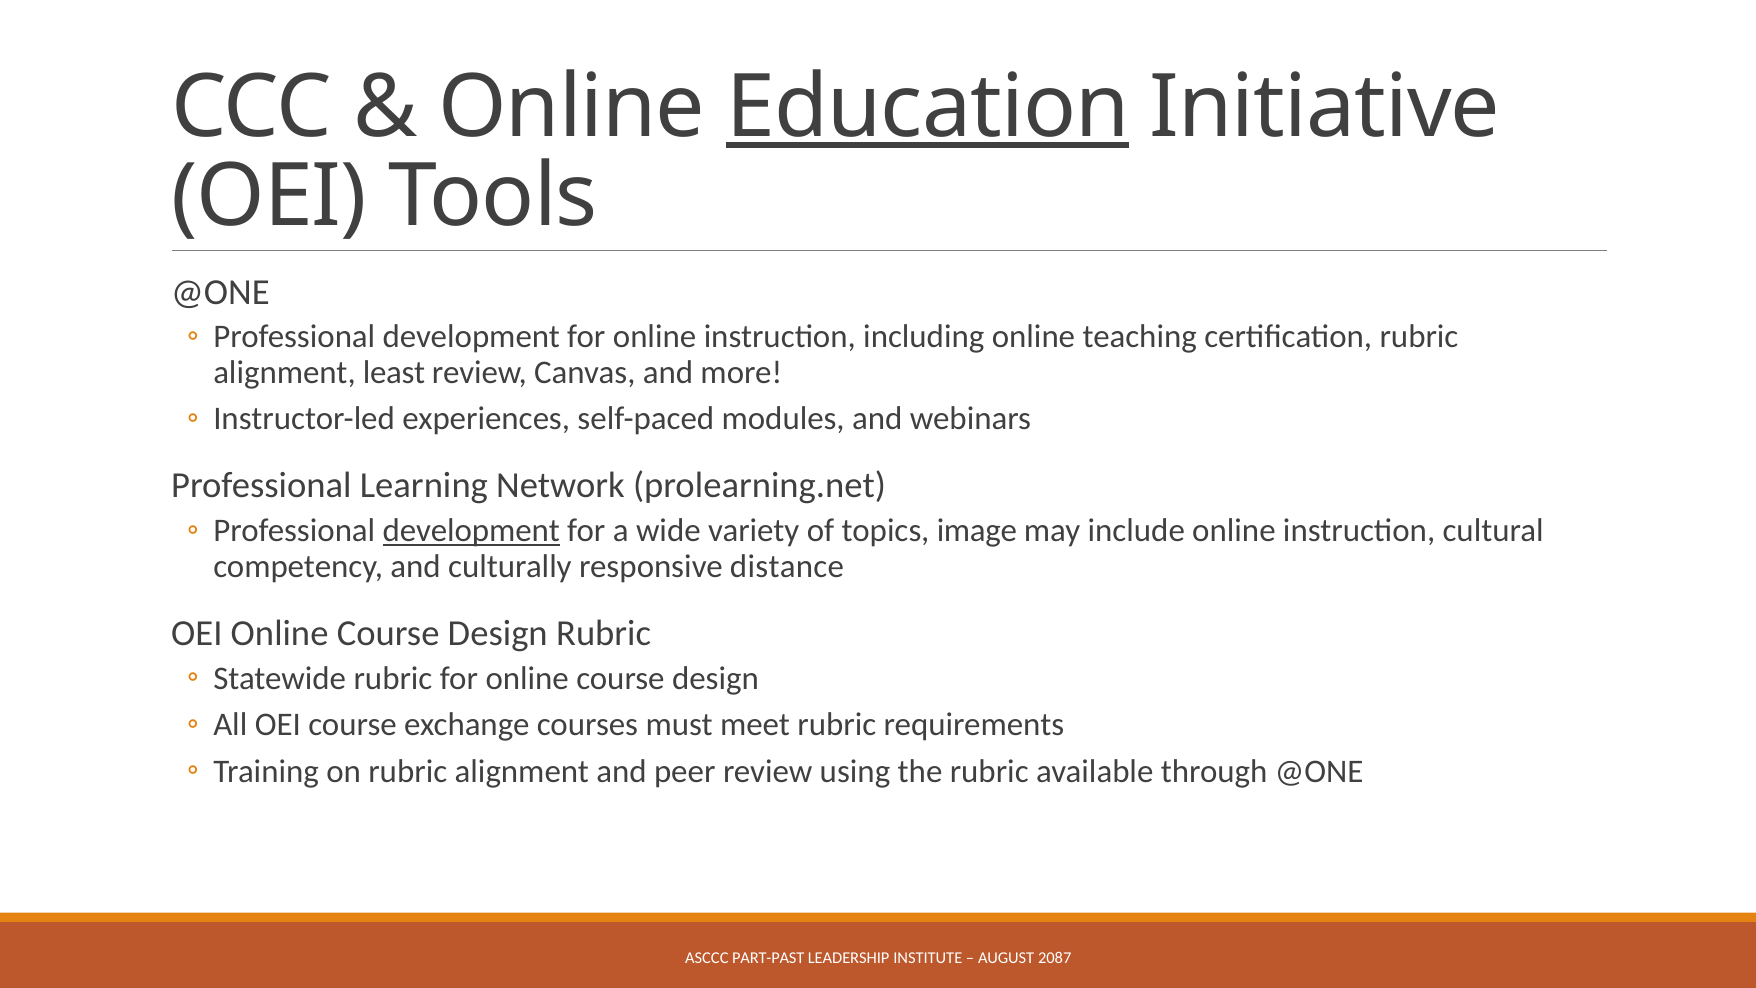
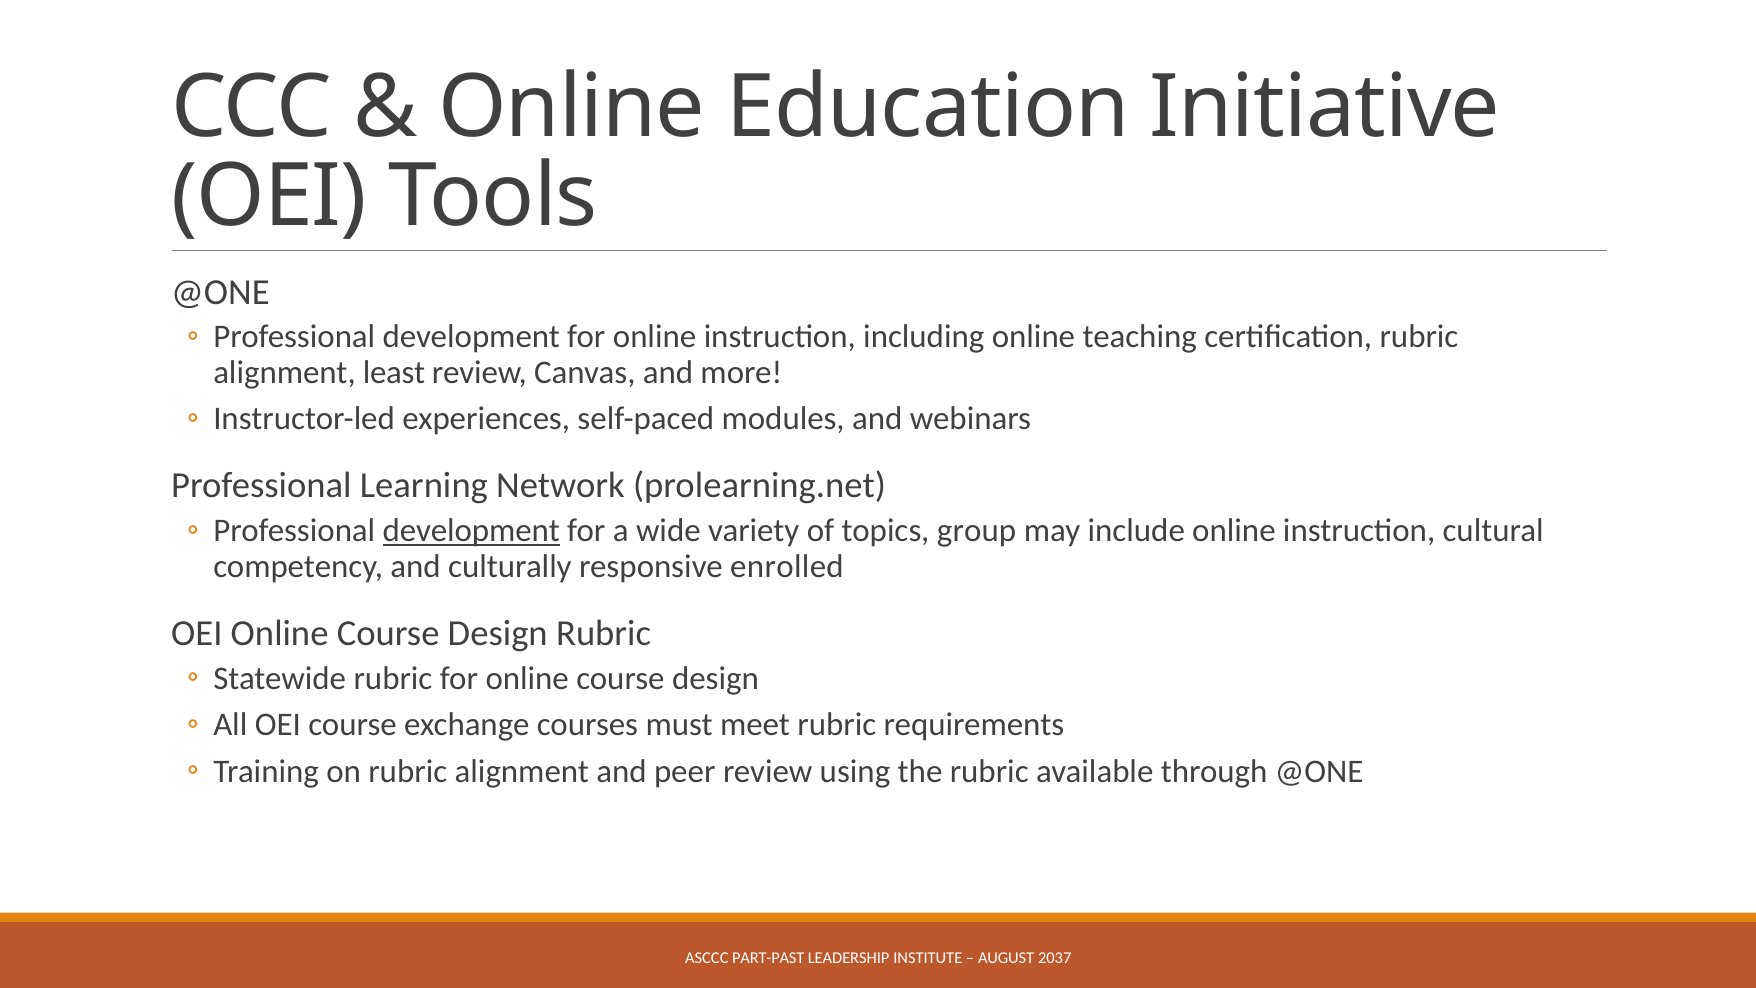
Education underline: present -> none
image: image -> group
distance: distance -> enrolled
2087: 2087 -> 2037
